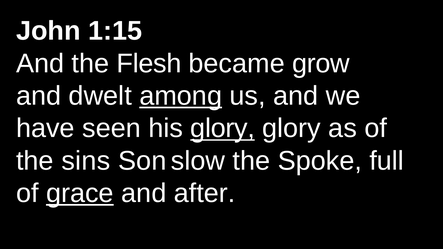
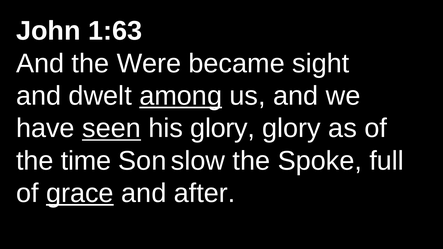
1:15: 1:15 -> 1:63
Flesh: Flesh -> Were
grow: grow -> sight
seen underline: none -> present
glory at (223, 128) underline: present -> none
sins: sins -> time
